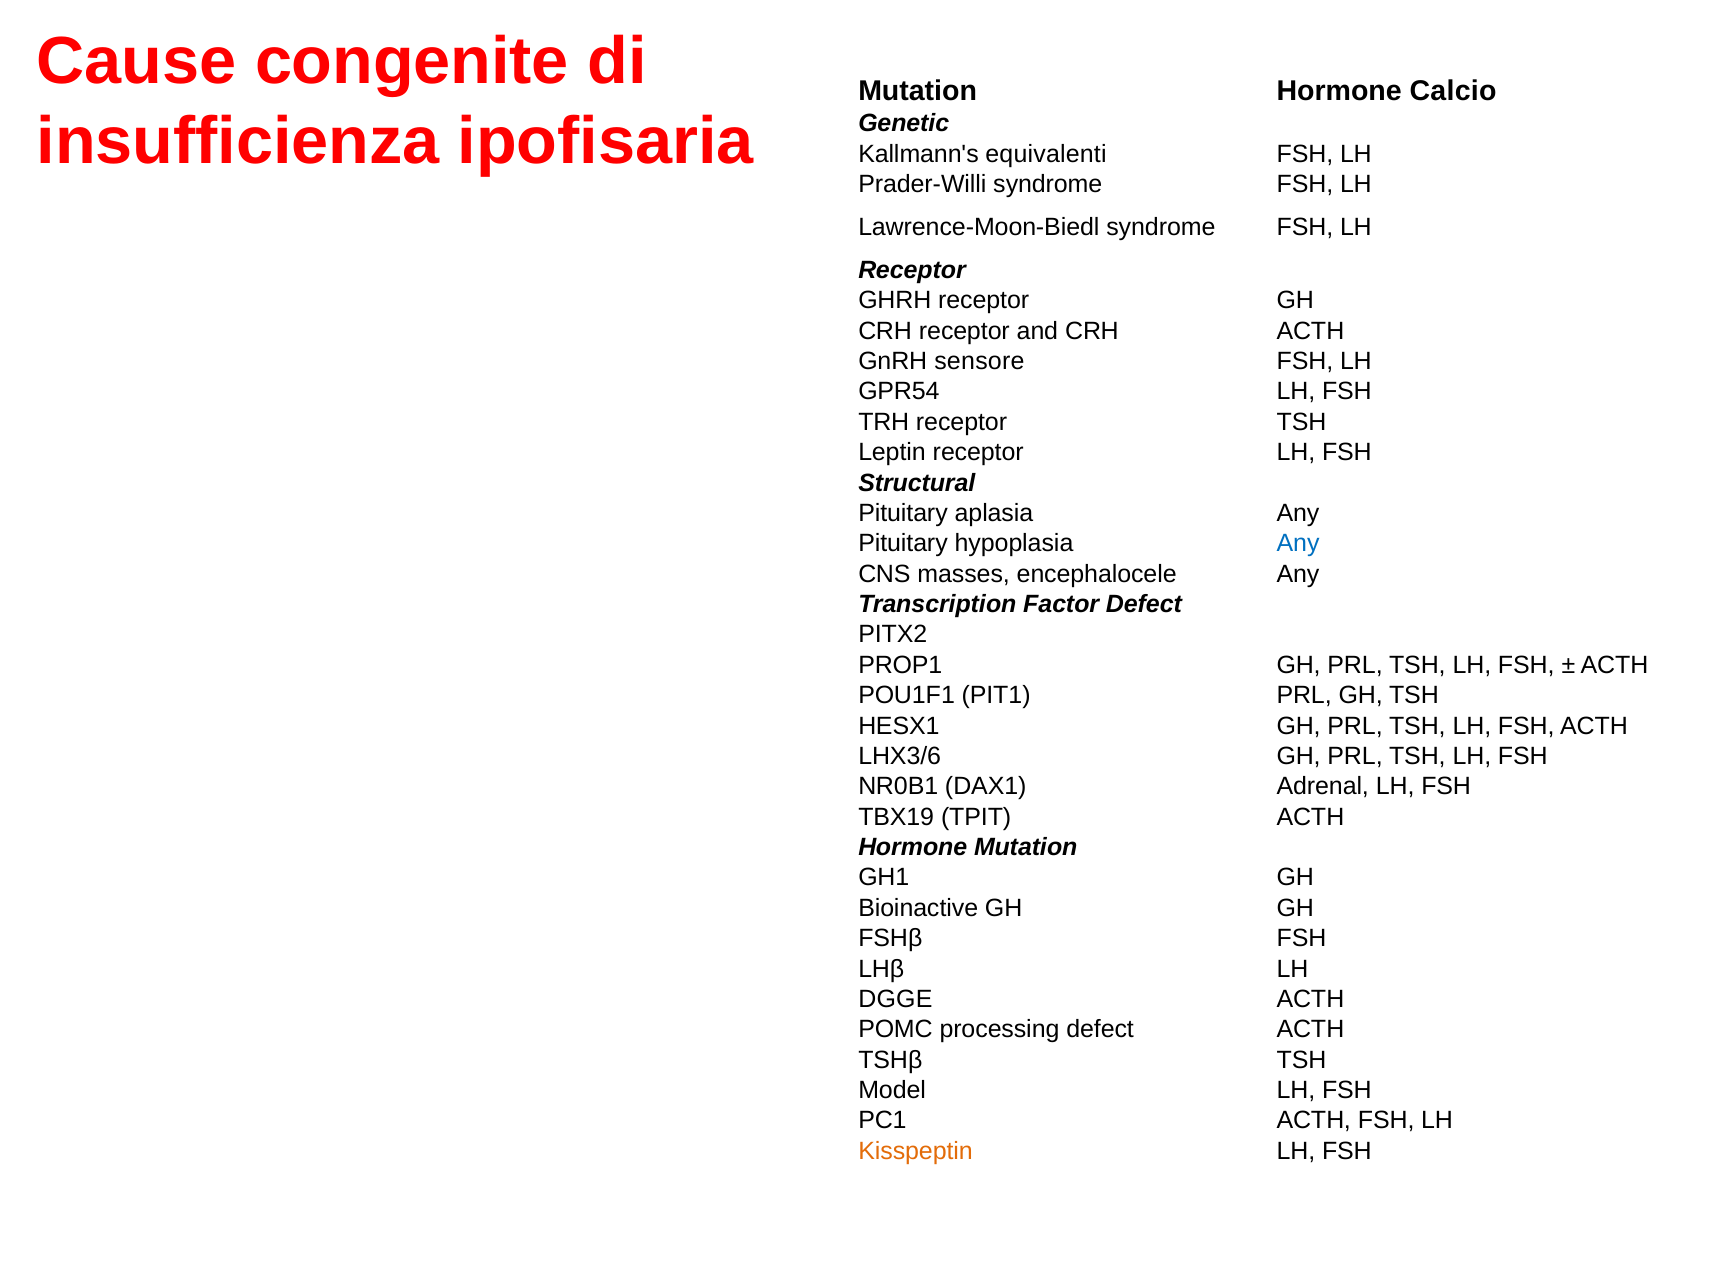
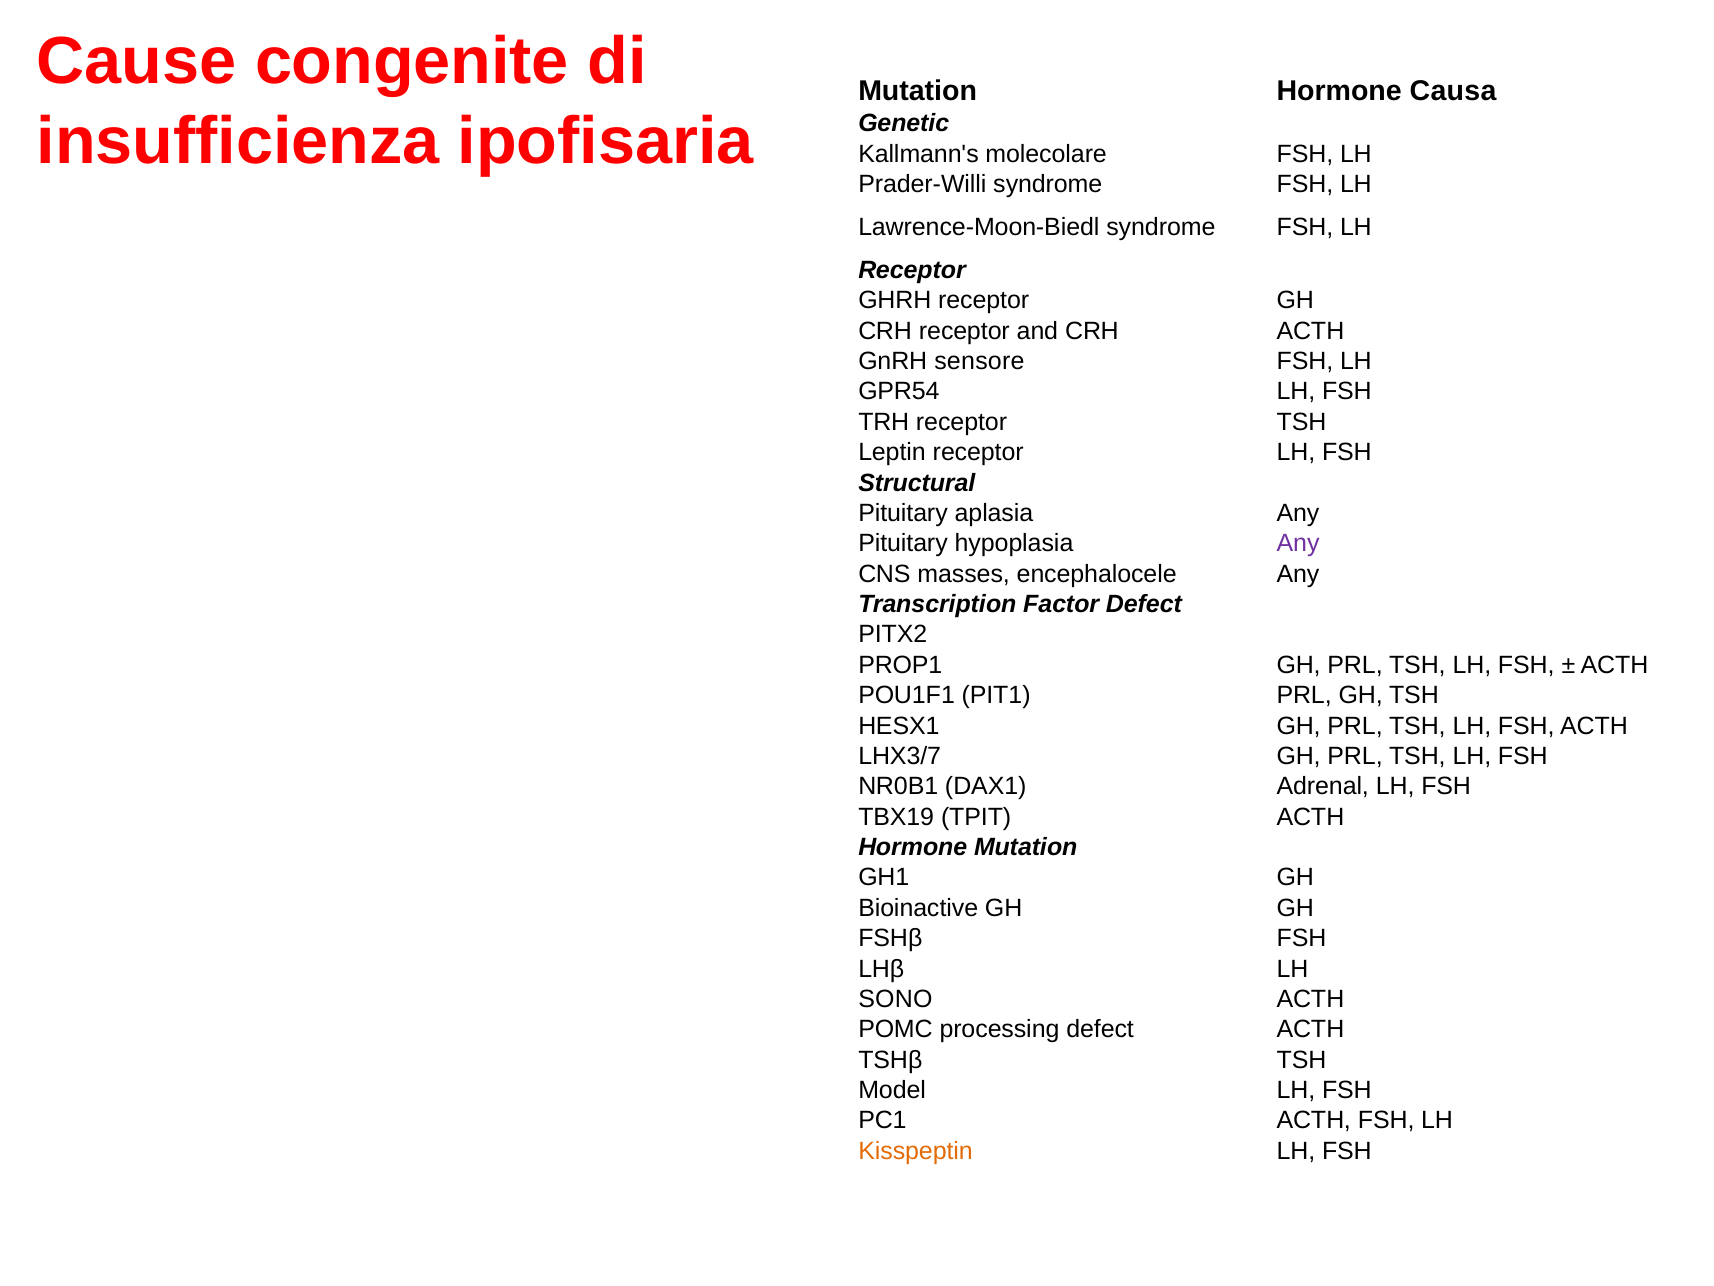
Calcio: Calcio -> Causa
equivalenti: equivalenti -> molecolare
Any at (1298, 543) colour: blue -> purple
LHX3/6: LHX3/6 -> LHX3/7
DGGE: DGGE -> SONO
